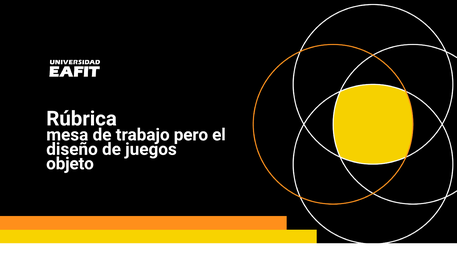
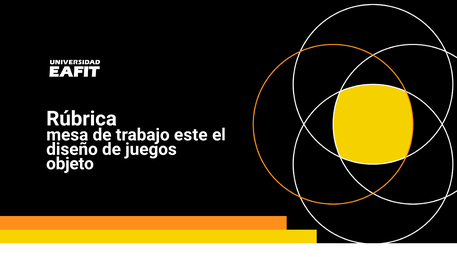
pero: pero -> este
